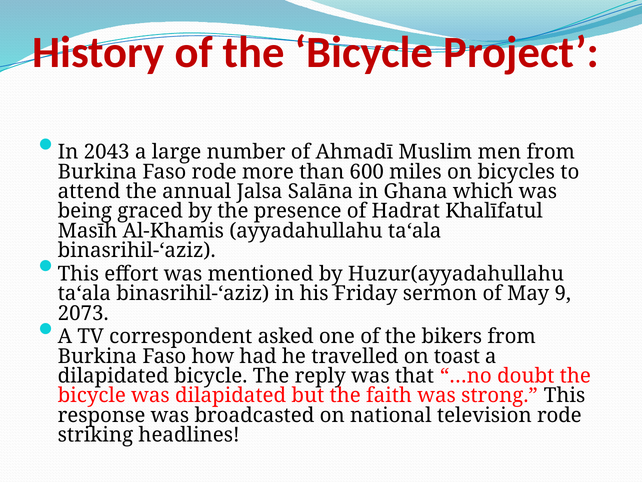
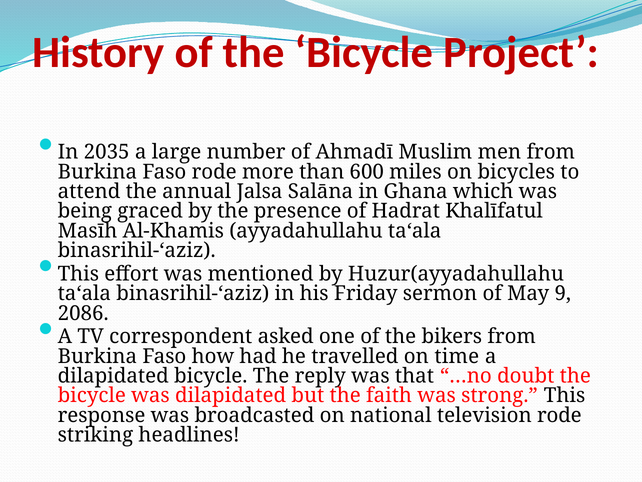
2043: 2043 -> 2035
2073: 2073 -> 2086
toast: toast -> time
